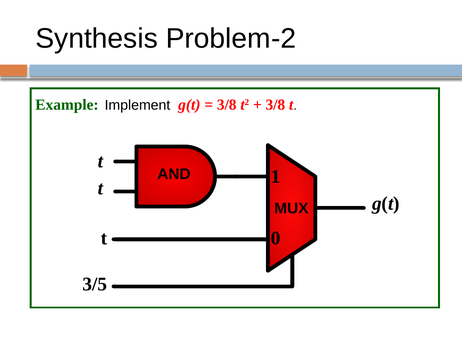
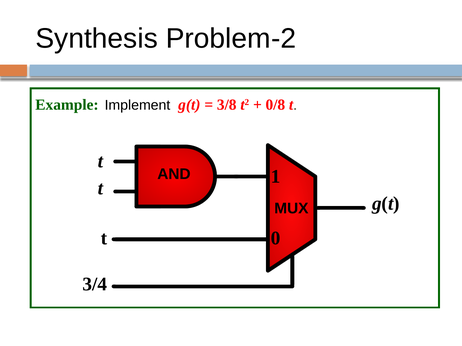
3/8 at (275, 105): 3/8 -> 0/8
3/5: 3/5 -> 3/4
